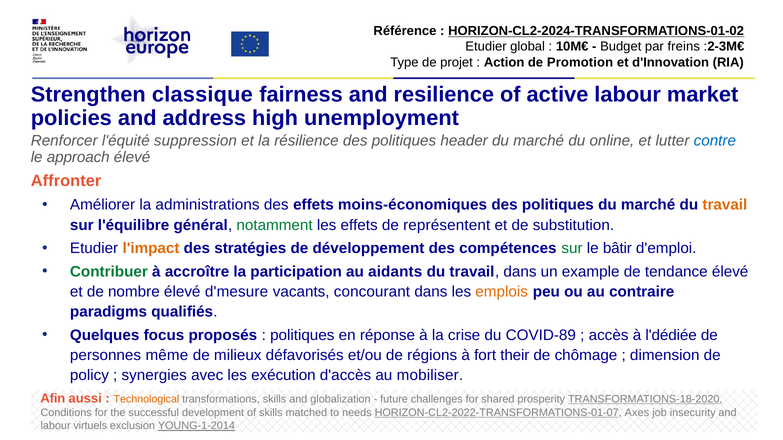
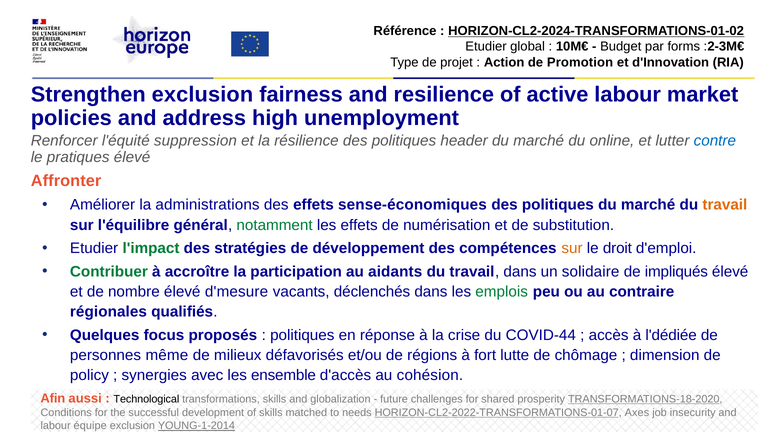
freins: freins -> forms
Strengthen classique: classique -> exclusion
approach: approach -> pratiques
moins-économiques: moins-économiques -> sense-économiques
représentent: représentent -> numérisation
l'impact colour: orange -> green
sur at (572, 249) colour: green -> orange
bâtir: bâtir -> droit
example: example -> solidaire
tendance: tendance -> impliqués
concourant: concourant -> déclenchés
emplois colour: orange -> green
paradigms: paradigms -> régionales
COVID-89: COVID-89 -> COVID-44
their: their -> lutte
exécution: exécution -> ensemble
mobiliser: mobiliser -> cohésion
Technological colour: orange -> black
virtuels: virtuels -> équipe
